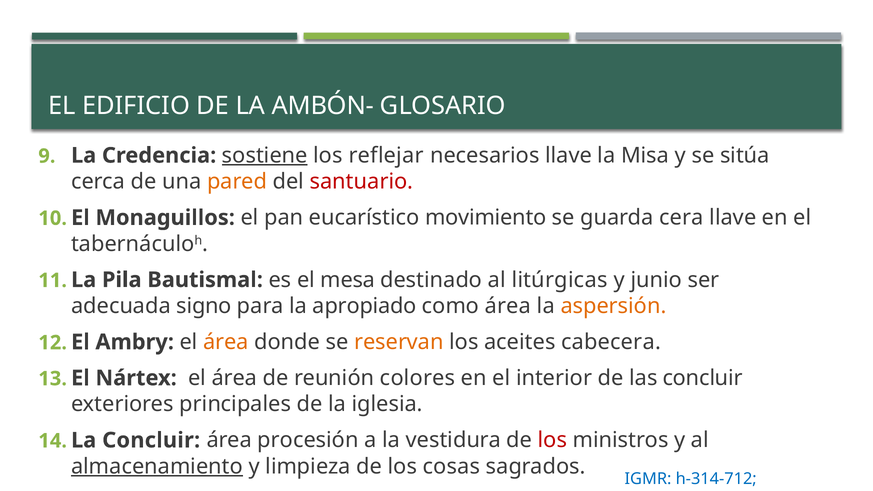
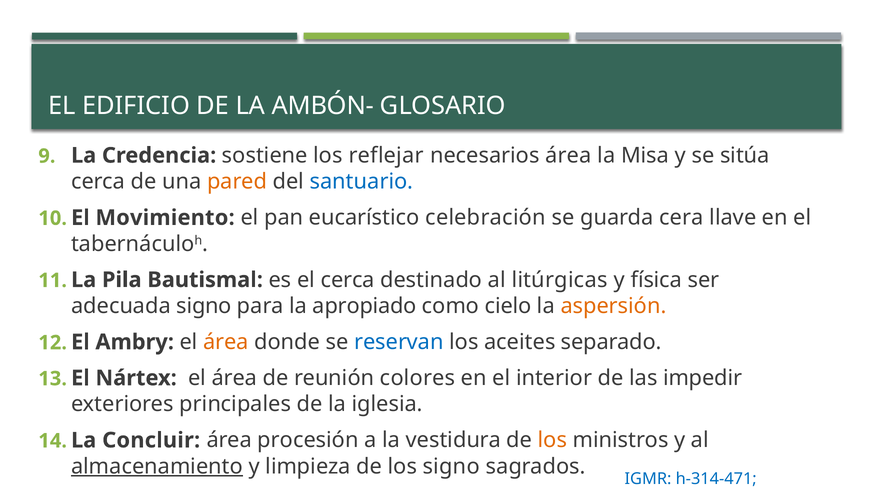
sostiene underline: present -> none
necesarios llave: llave -> área
santuario colour: red -> blue
Monaguillos: Monaguillos -> Movimiento
movimiento: movimiento -> celebración
el mesa: mesa -> cerca
junio: junio -> física
como área: área -> cielo
reservan colour: orange -> blue
cabecera: cabecera -> separado
las concluir: concluir -> impedir
los at (553, 440) colour: red -> orange
los cosas: cosas -> signo
h-314-712: h-314-712 -> h-314-471
